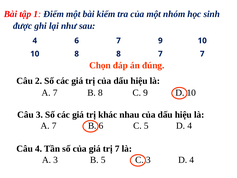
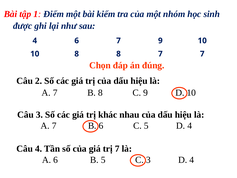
A 3: 3 -> 6
